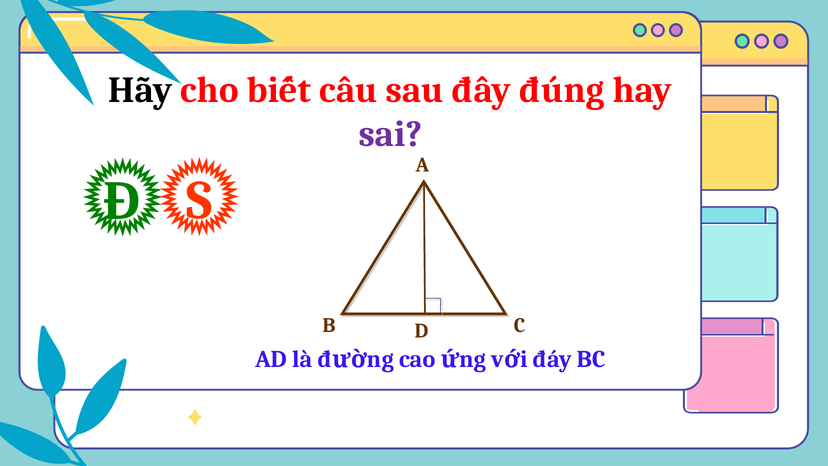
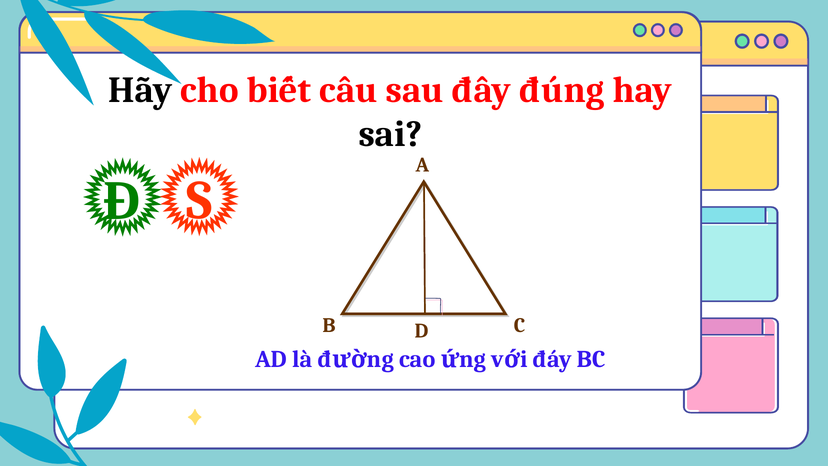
sai colour: purple -> black
